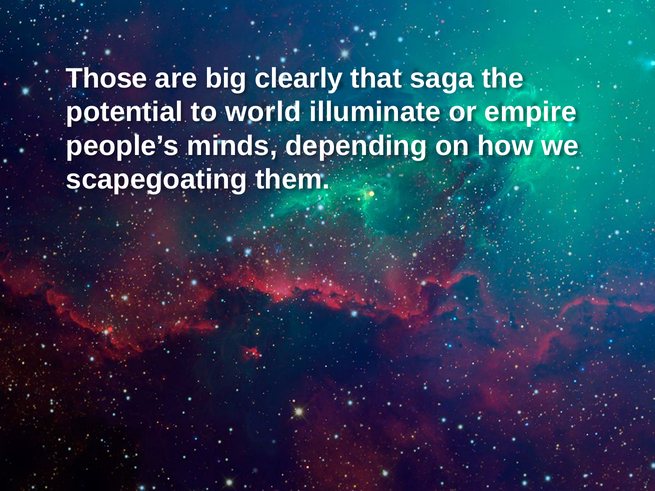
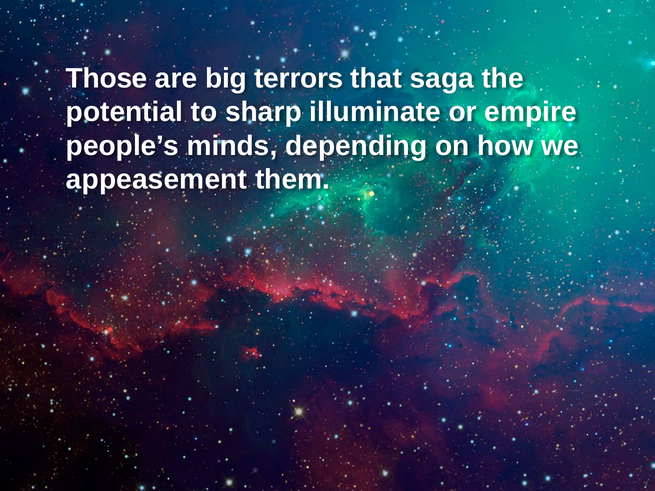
clearly: clearly -> terrors
world: world -> sharp
scapegoating: scapegoating -> appeasement
